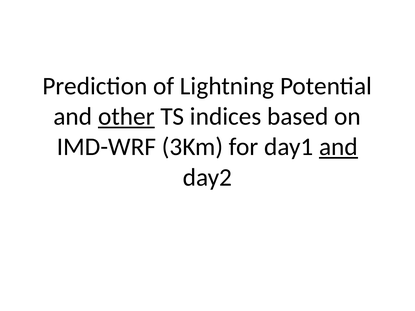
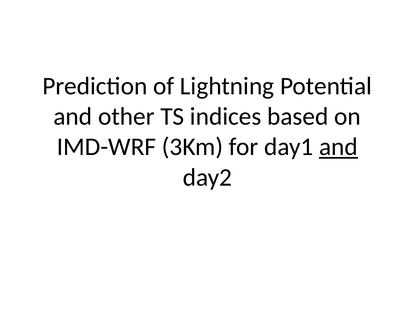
other underline: present -> none
